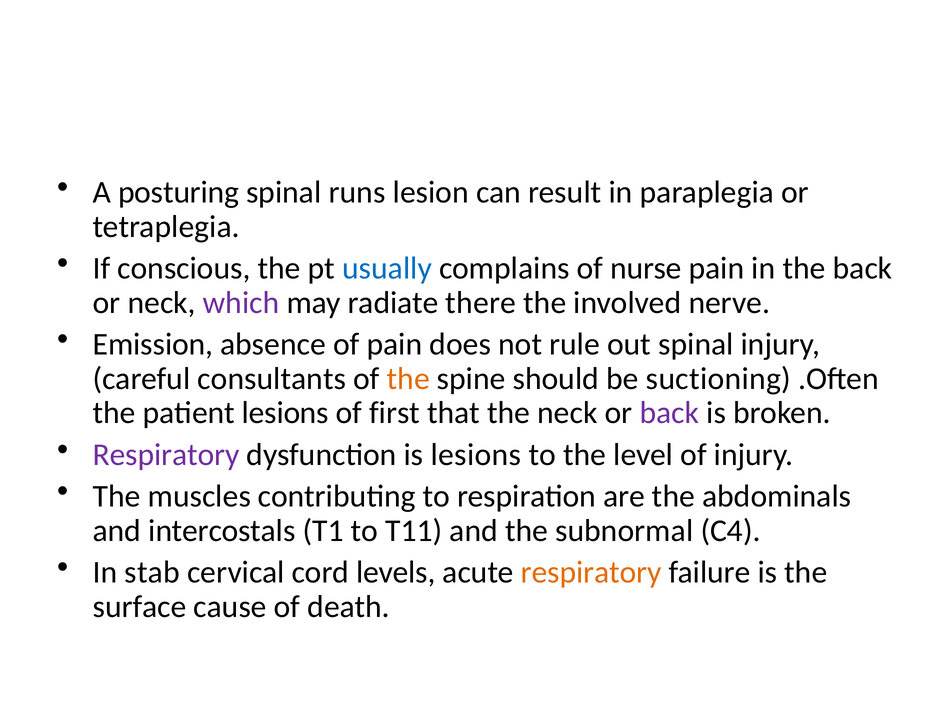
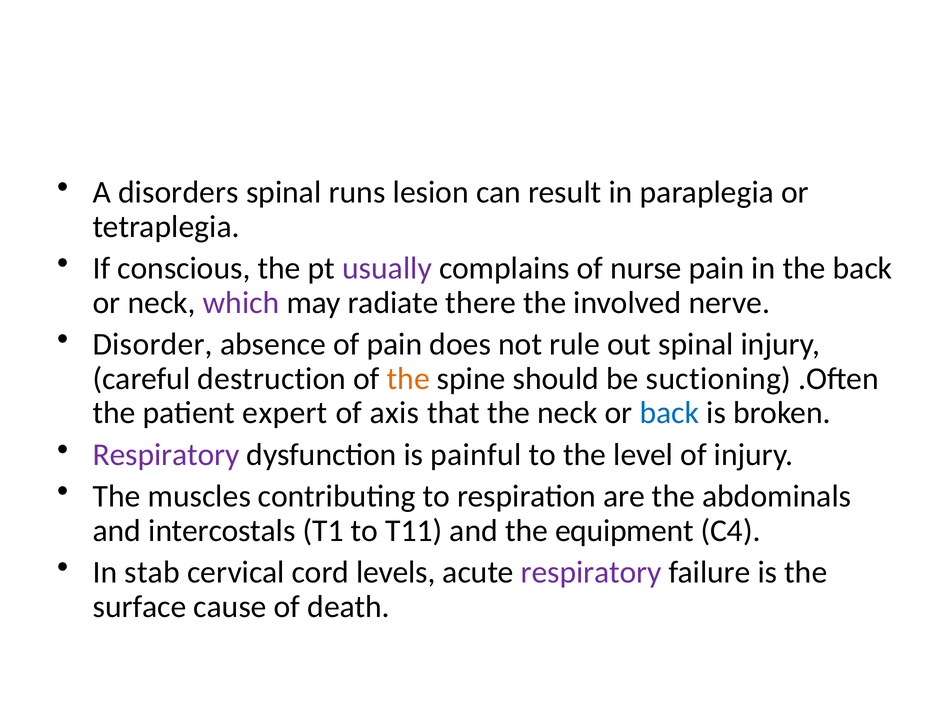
posturing: posturing -> disorders
usually colour: blue -> purple
Emission: Emission -> Disorder
consultants: consultants -> destruction
patient lesions: lesions -> expert
first: first -> axis
back at (669, 413) colour: purple -> blue
is lesions: lesions -> painful
subnormal: subnormal -> equipment
respiratory at (591, 573) colour: orange -> purple
